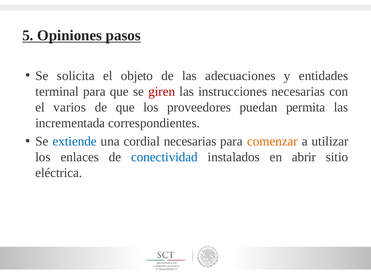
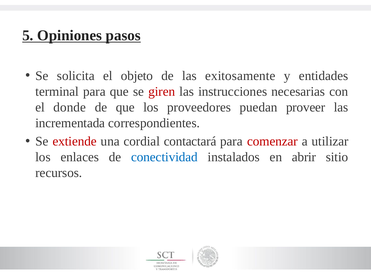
adecuaciones: adecuaciones -> exitosamente
varios: varios -> donde
permita: permita -> proveer
extiende colour: blue -> red
cordial necesarias: necesarias -> contactará
comenzar colour: orange -> red
eléctrica: eléctrica -> recursos
